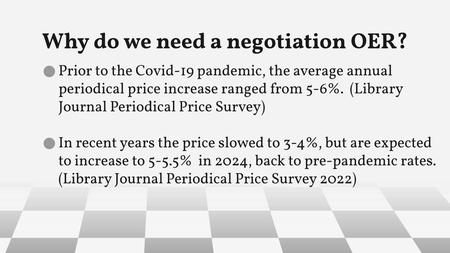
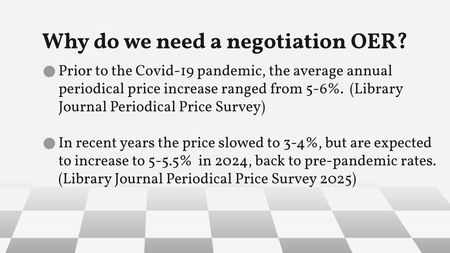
2022: 2022 -> 2025
